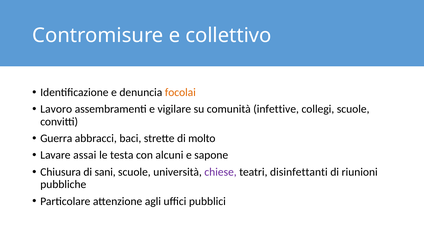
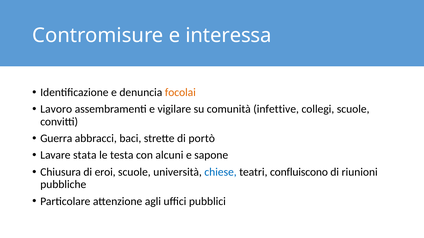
collettivo: collettivo -> interessa
molto: molto -> portò
assai: assai -> stata
sani: sani -> eroi
chiese colour: purple -> blue
disinfettanti: disinfettanti -> confluiscono
